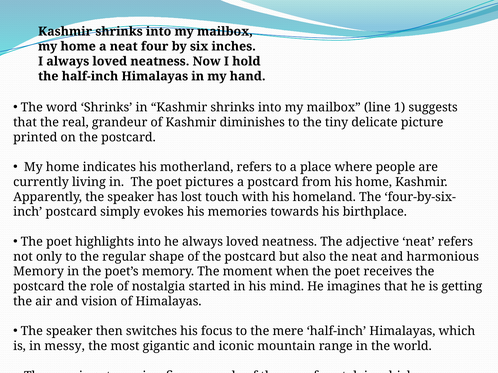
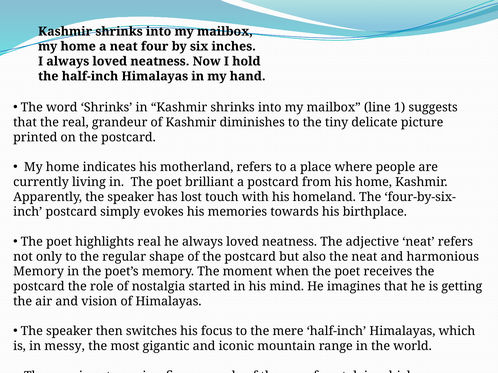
pictures: pictures -> brilliant
highlights into: into -> real
